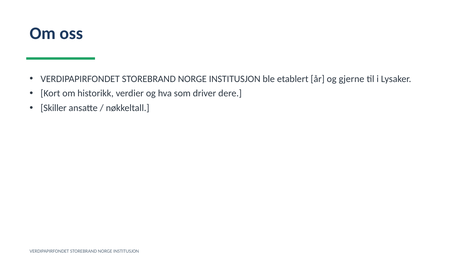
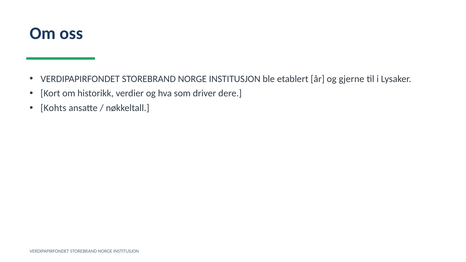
Skiller: Skiller -> Kohts
